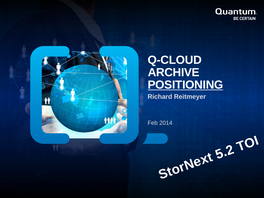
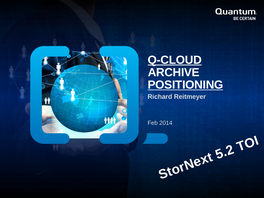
Q-CLOUD underline: none -> present
